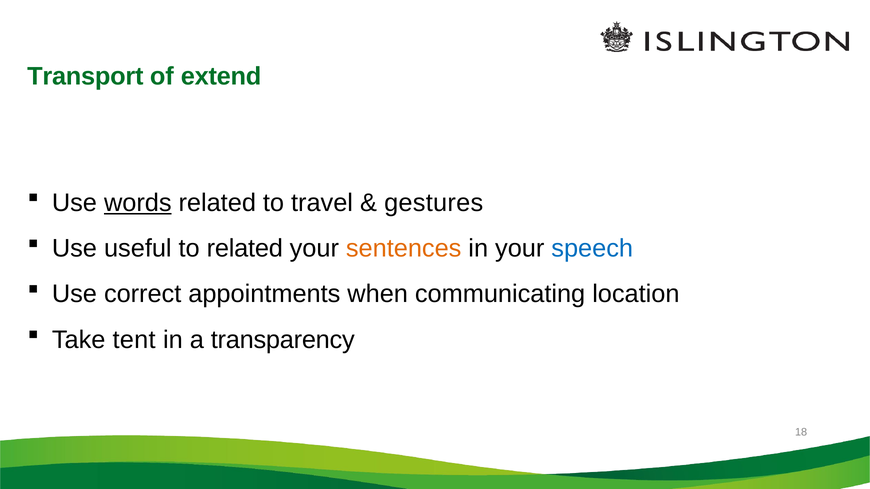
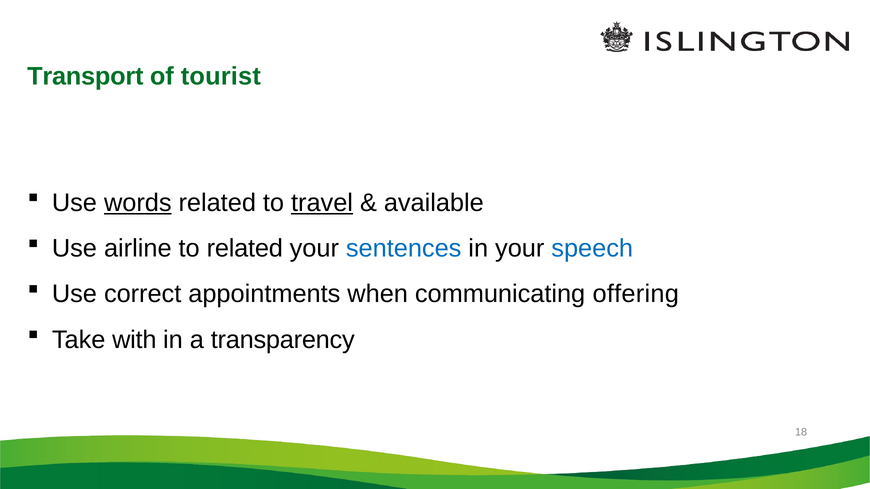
extend: extend -> tourist
travel underline: none -> present
gestures: gestures -> available
useful: useful -> airline
sentences colour: orange -> blue
location: location -> offering
tent: tent -> with
